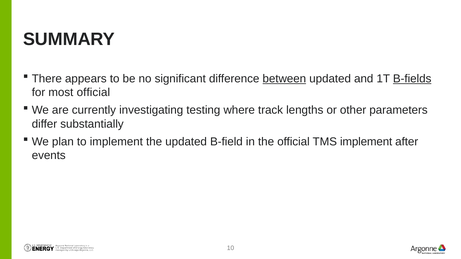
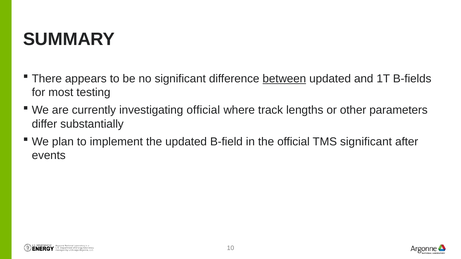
B-fields underline: present -> none
most official: official -> testing
investigating testing: testing -> official
TMS implement: implement -> significant
